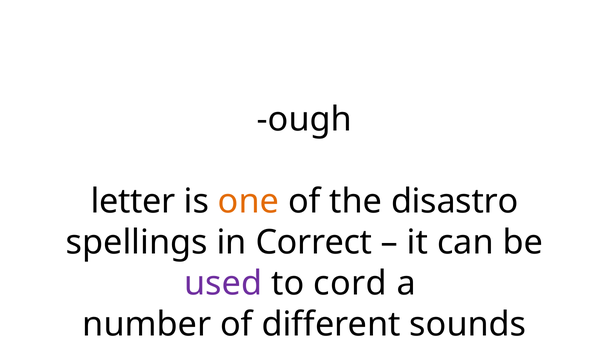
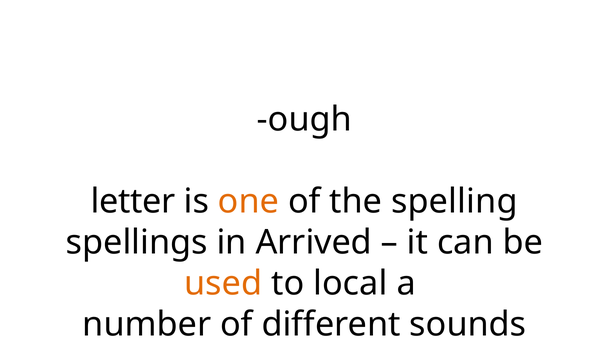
disastro: disastro -> spelling
Correct: Correct -> Arrived
used colour: purple -> orange
cord: cord -> local
